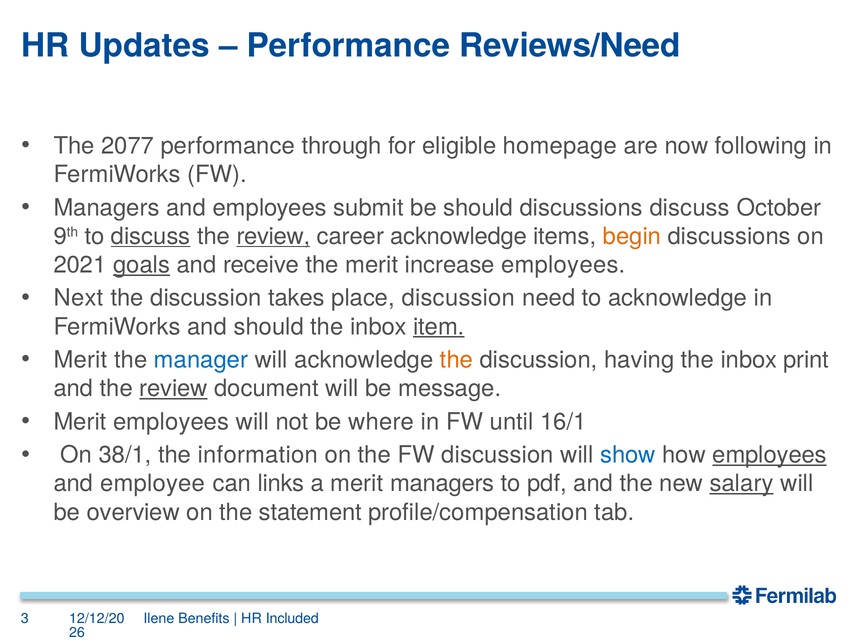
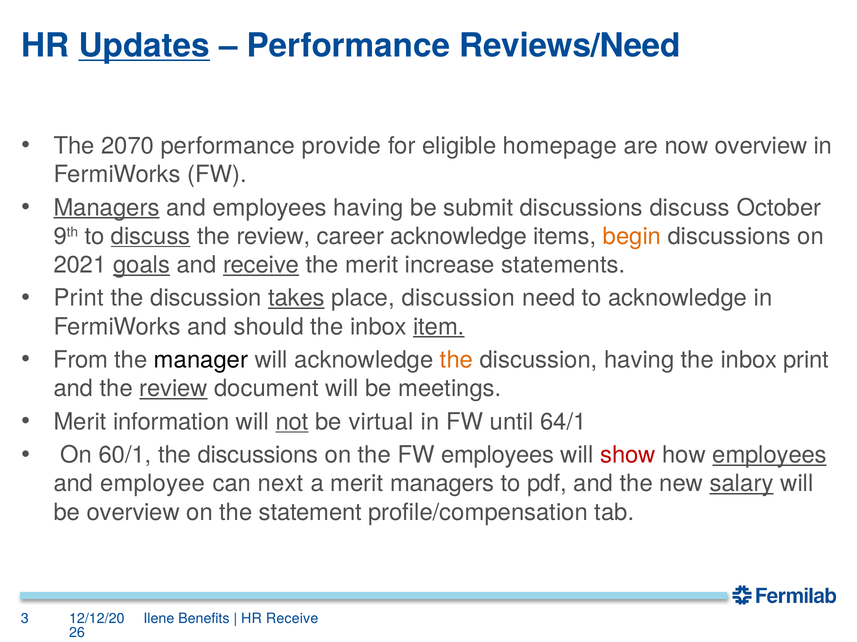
Updates underline: none -> present
2077: 2077 -> 2070
through: through -> provide
now following: following -> overview
Managers at (107, 208) underline: none -> present
employees submit: submit -> having
be should: should -> submit
review at (274, 237) underline: present -> none
receive at (261, 265) underline: none -> present
increase employees: employees -> statements
Next at (79, 298): Next -> Print
takes underline: none -> present
Merit at (81, 360): Merit -> From
manager colour: blue -> black
message: message -> meetings
Merit employees: employees -> information
not underline: none -> present
where: where -> virtual
16/1: 16/1 -> 64/1
38/1: 38/1 -> 60/1
the information: information -> discussions
FW discussion: discussion -> employees
show colour: blue -> red
links: links -> next
HR Included: Included -> Receive
